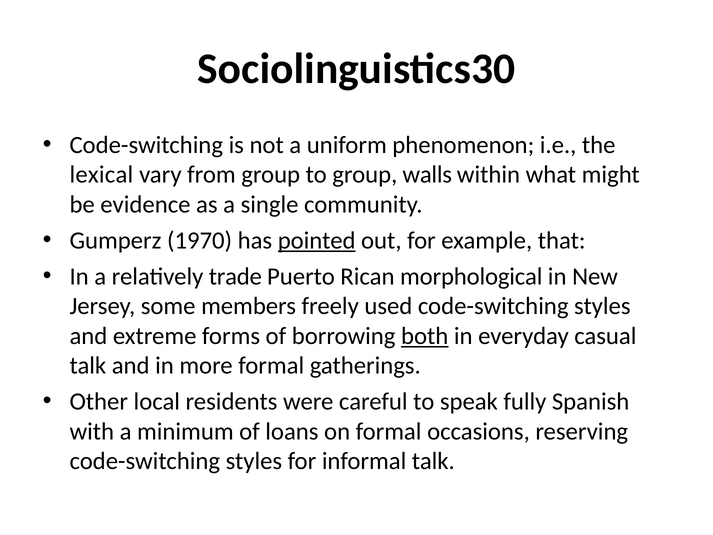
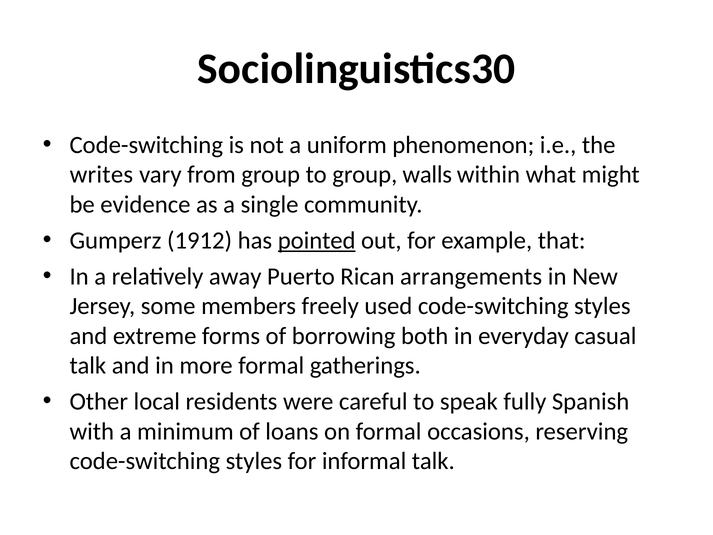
lexical: lexical -> writes
1970: 1970 -> 1912
trade: trade -> away
morphological: morphological -> arrangements
both underline: present -> none
